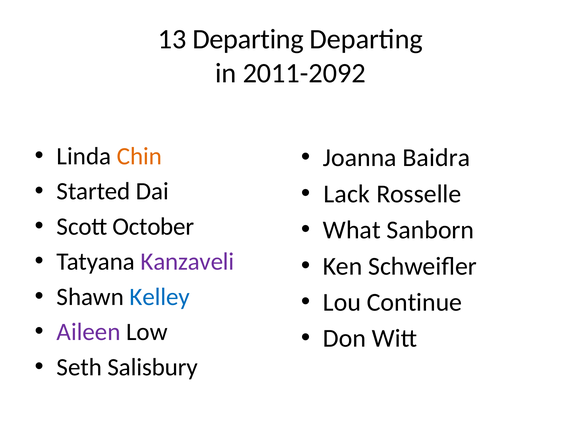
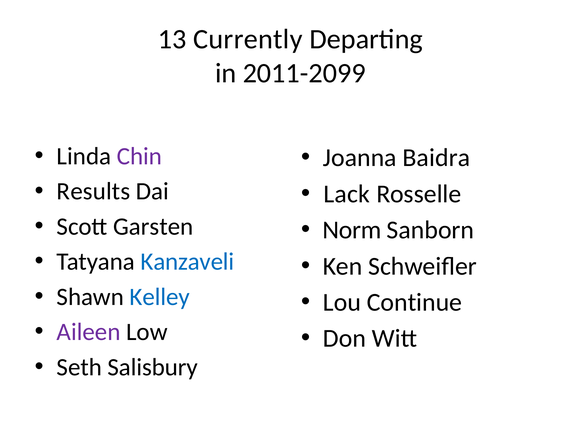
13 Departing: Departing -> Currently
2011-2092: 2011-2092 -> 2011-2099
Chin colour: orange -> purple
Started: Started -> Results
October: October -> Garsten
What: What -> Norm
Kanzaveli colour: purple -> blue
